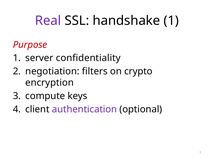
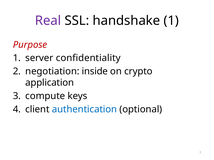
filters: filters -> inside
encryption: encryption -> application
authentication colour: purple -> blue
